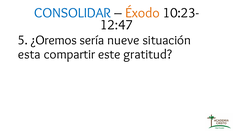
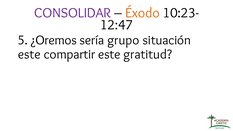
CONSOLIDAR colour: blue -> purple
nueve: nueve -> grupo
esta at (29, 54): esta -> este
